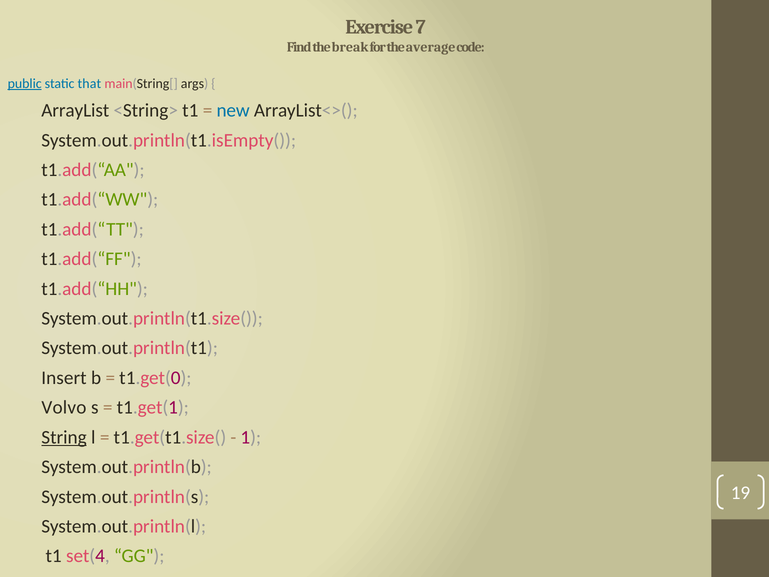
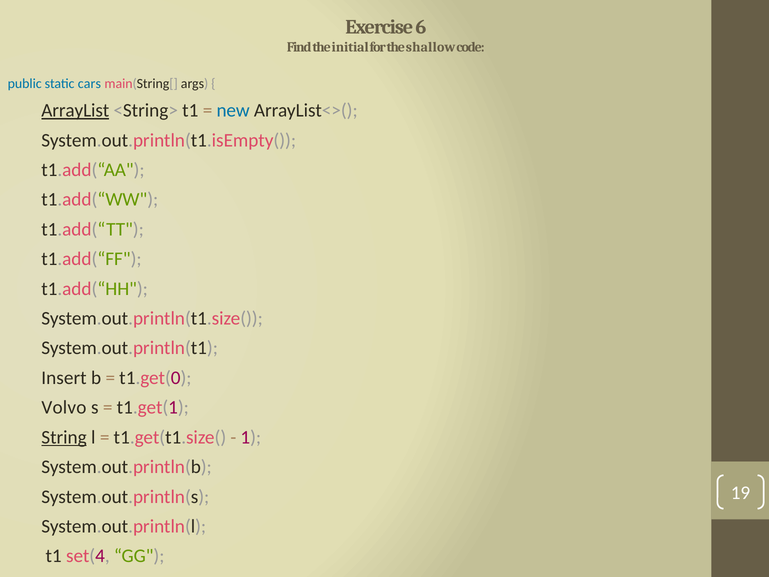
7: 7 -> 6
break: break -> initial
average: average -> shallow
public underline: present -> none
that: that -> cars
ArrayList underline: none -> present
